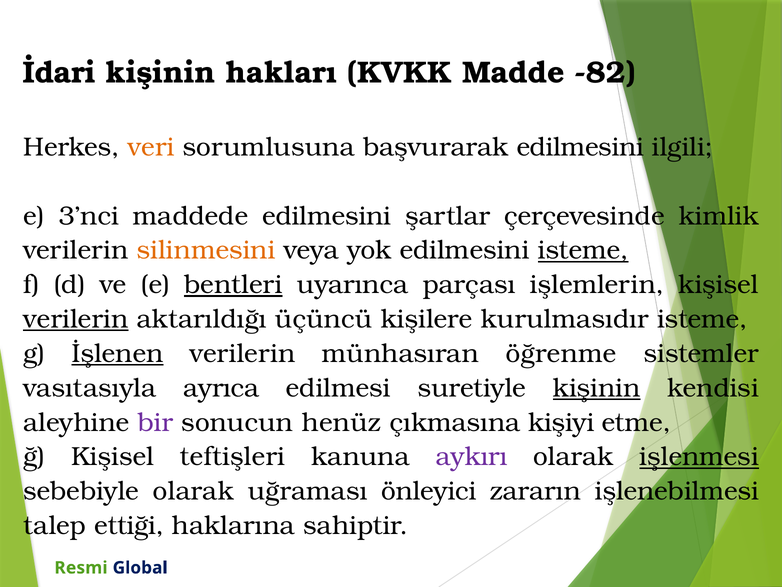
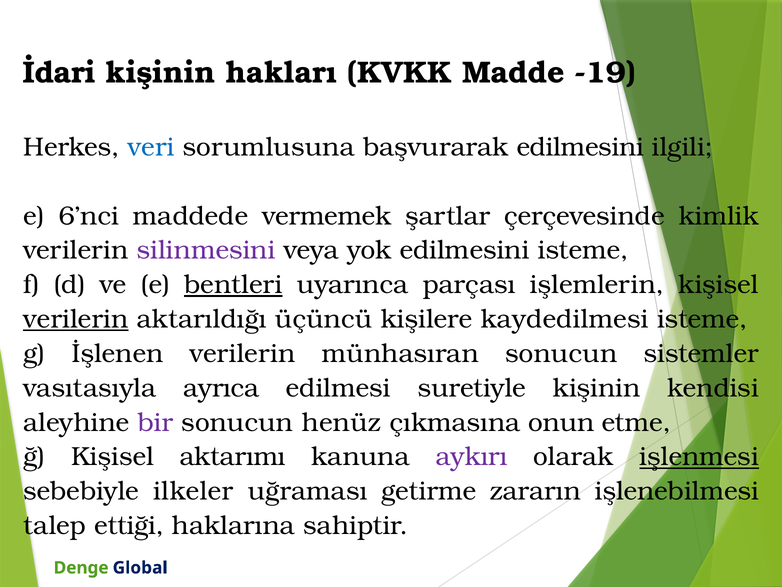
-82: -82 -> -19
veri colour: orange -> blue
3’nci: 3’nci -> 6’nci
maddede edilmesini: edilmesini -> vermemek
silinmesini colour: orange -> purple
isteme at (583, 250) underline: present -> none
kurulmasıdır: kurulmasıdır -> kaydedilmesi
İşlenen underline: present -> none
münhasıran öğrenme: öğrenme -> sonucun
kişinin at (597, 388) underline: present -> none
kişiyi: kişiyi -> onun
teftişleri: teftişleri -> aktarımı
sebebiyle olarak: olarak -> ilkeler
önleyici: önleyici -> getirme
Resmi: Resmi -> Denge
